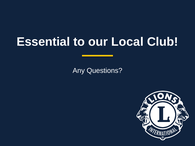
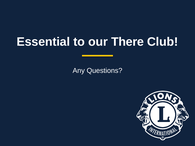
Local: Local -> There
